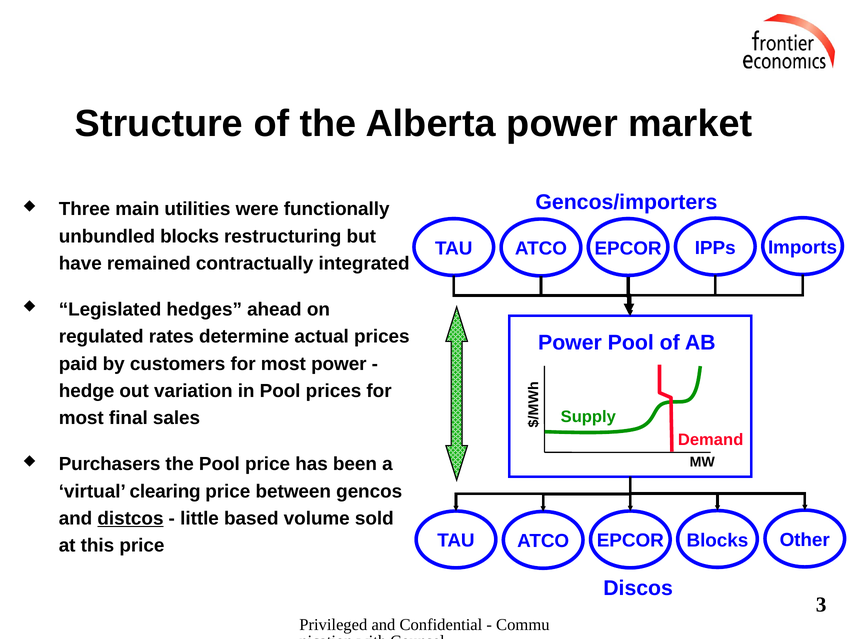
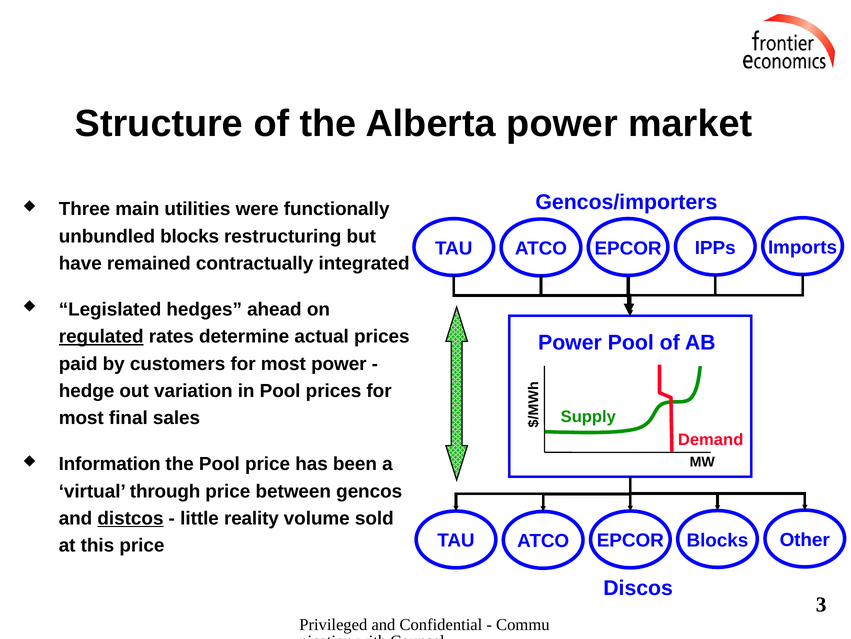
regulated underline: none -> present
Purchasers: Purchasers -> Information
clearing: clearing -> through
based: based -> reality
